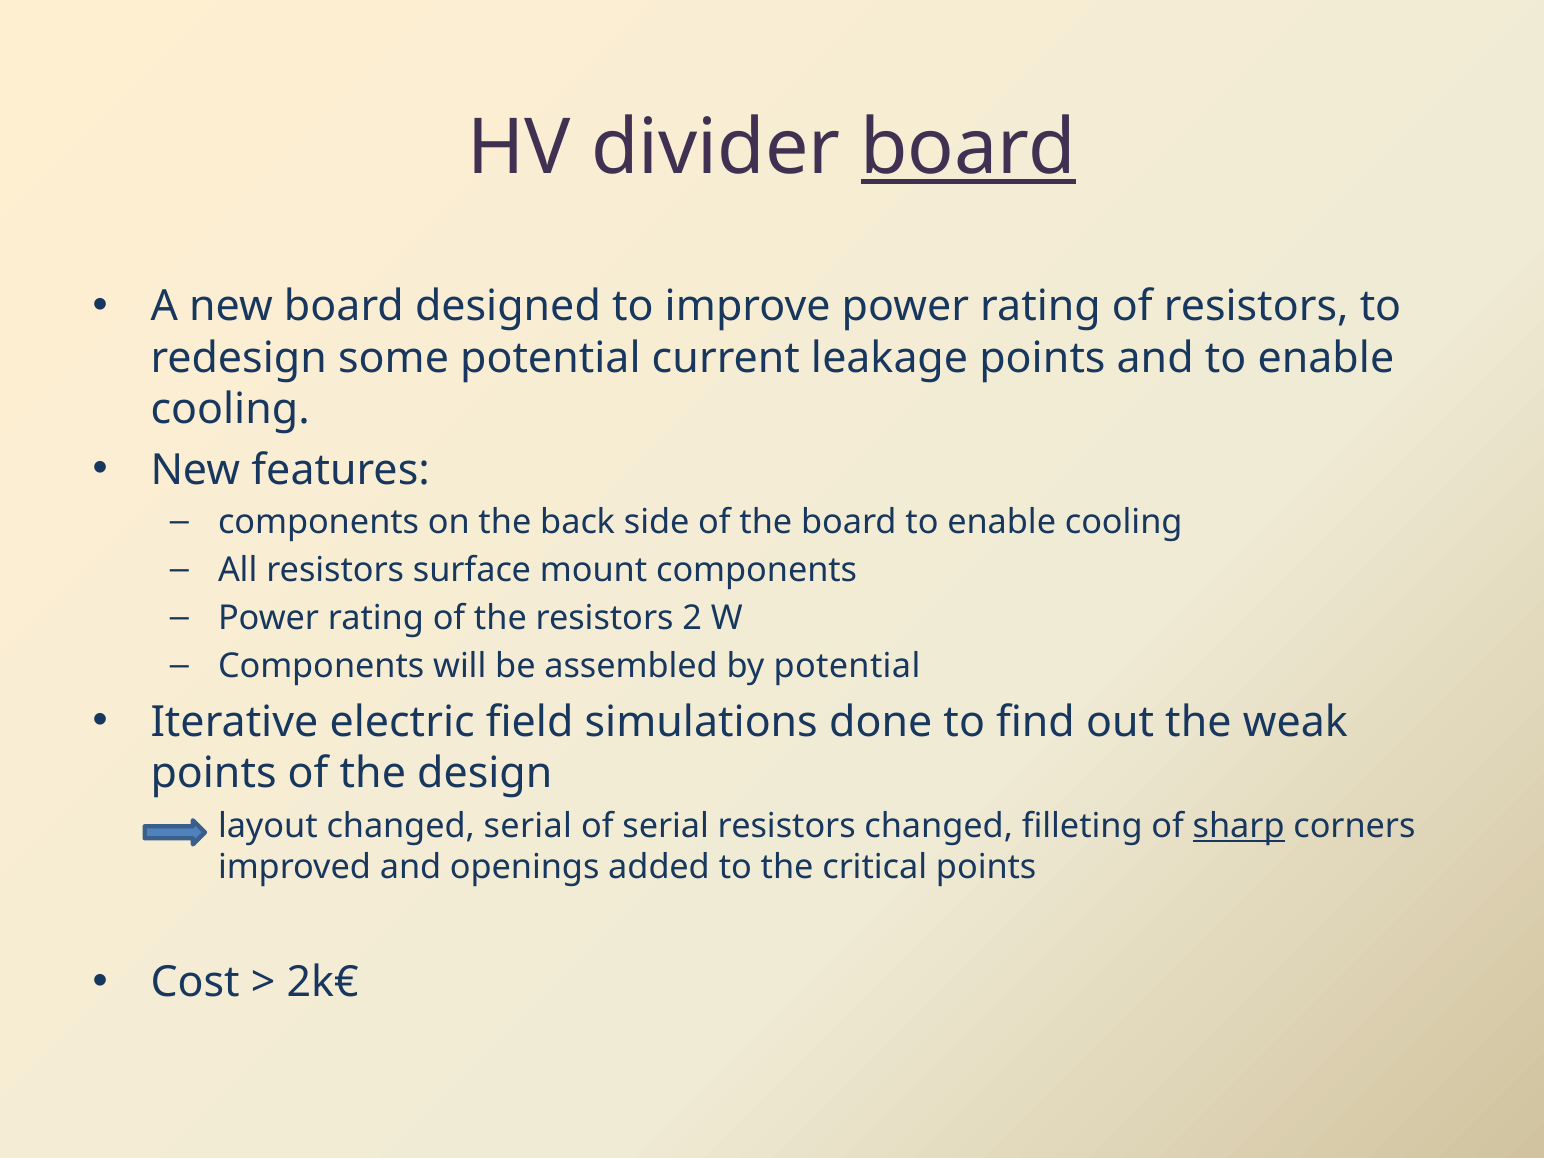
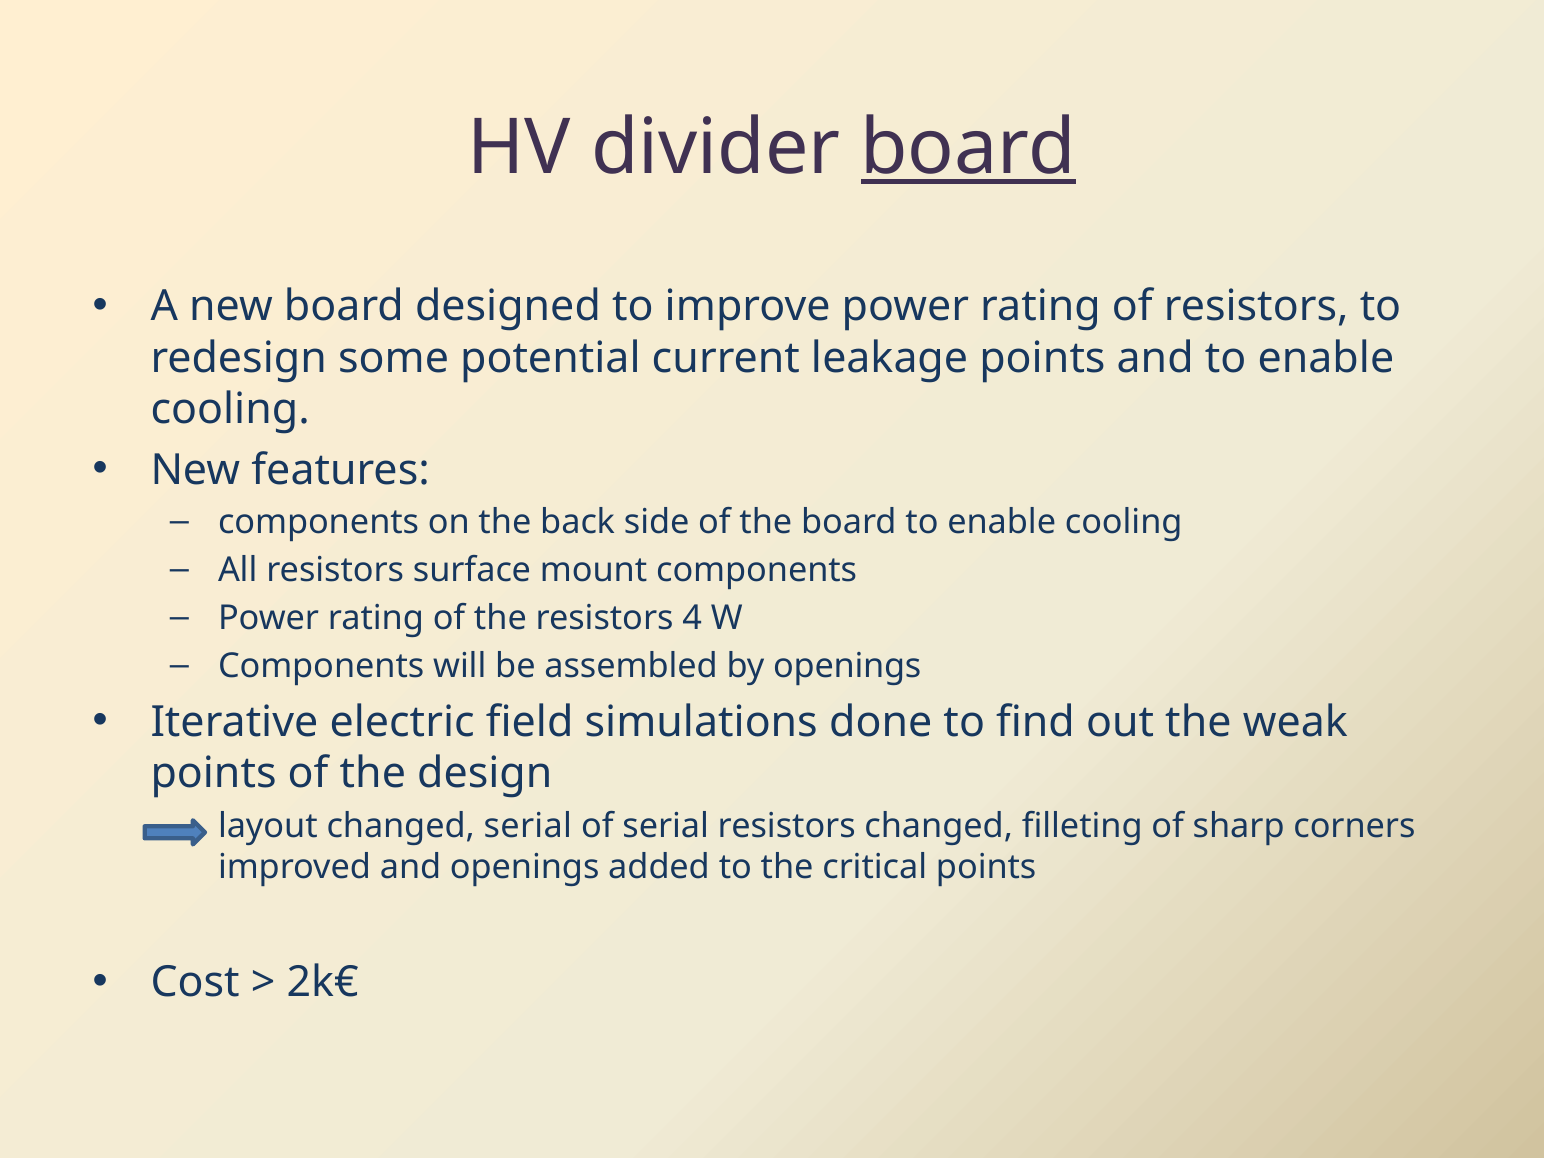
2: 2 -> 4
by potential: potential -> openings
sharp underline: present -> none
